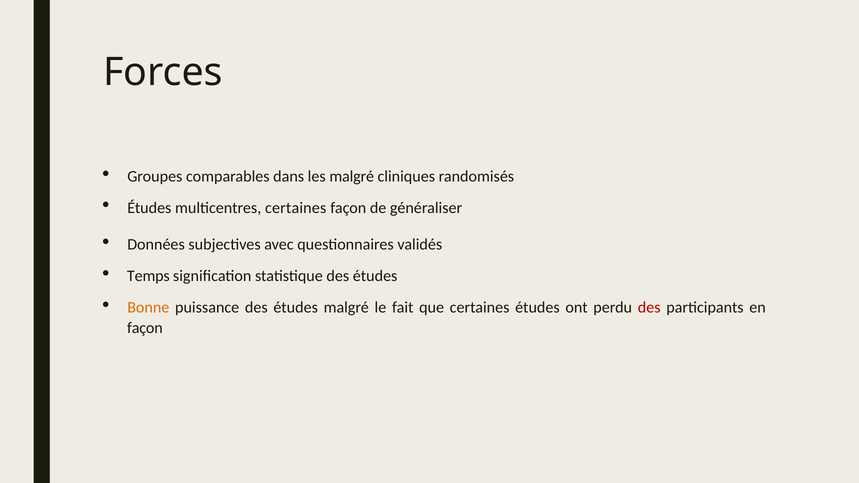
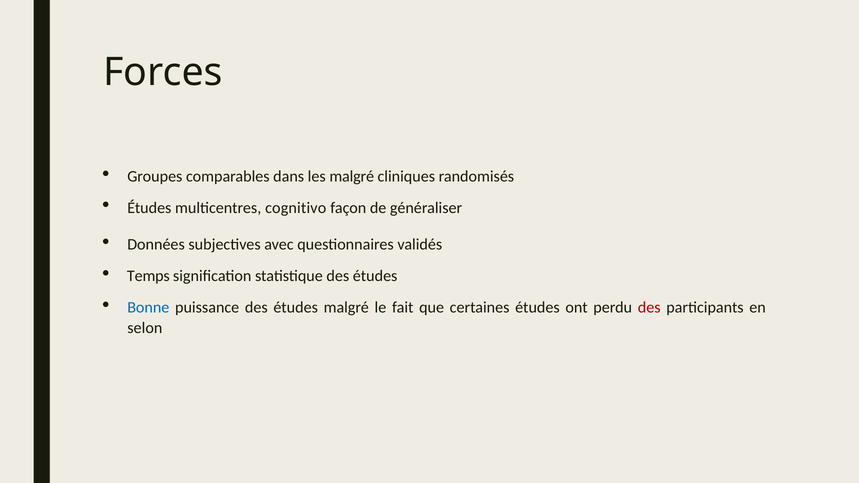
multicentres certaines: certaines -> cognitivo
Bonne colour: orange -> blue
façon at (145, 328): façon -> selon
